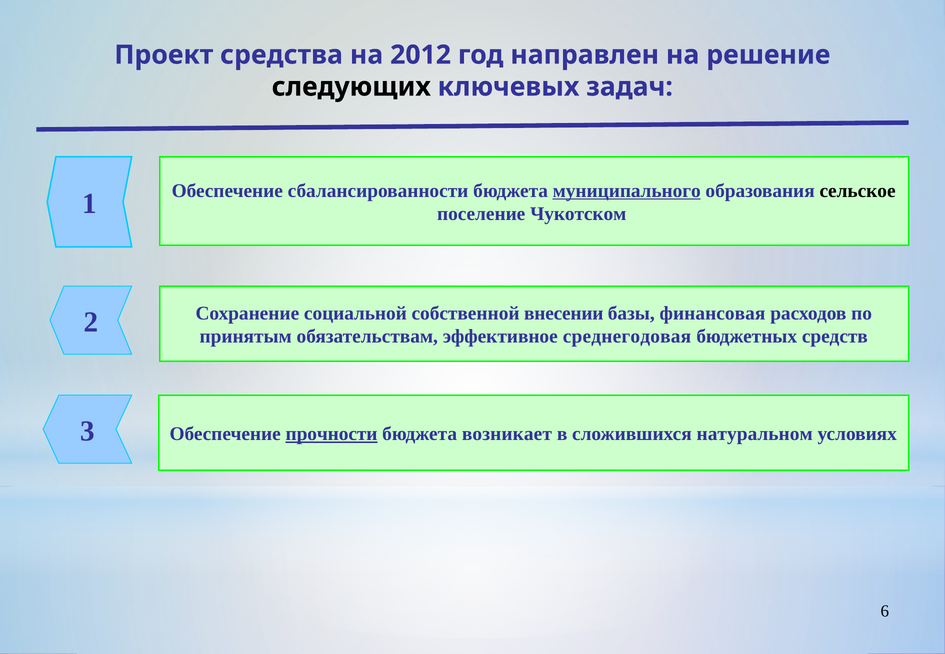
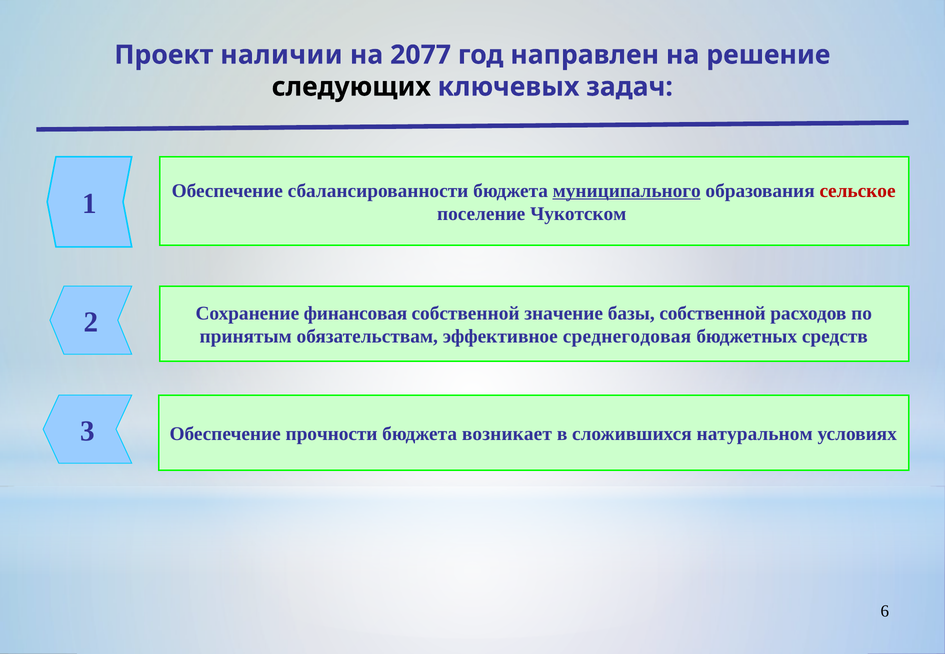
средства: средства -> наличии
2012: 2012 -> 2077
сельское colour: black -> red
социальной: социальной -> финансовая
внесении: внесении -> значение
базы финансовая: финансовая -> собственной
прочности underline: present -> none
